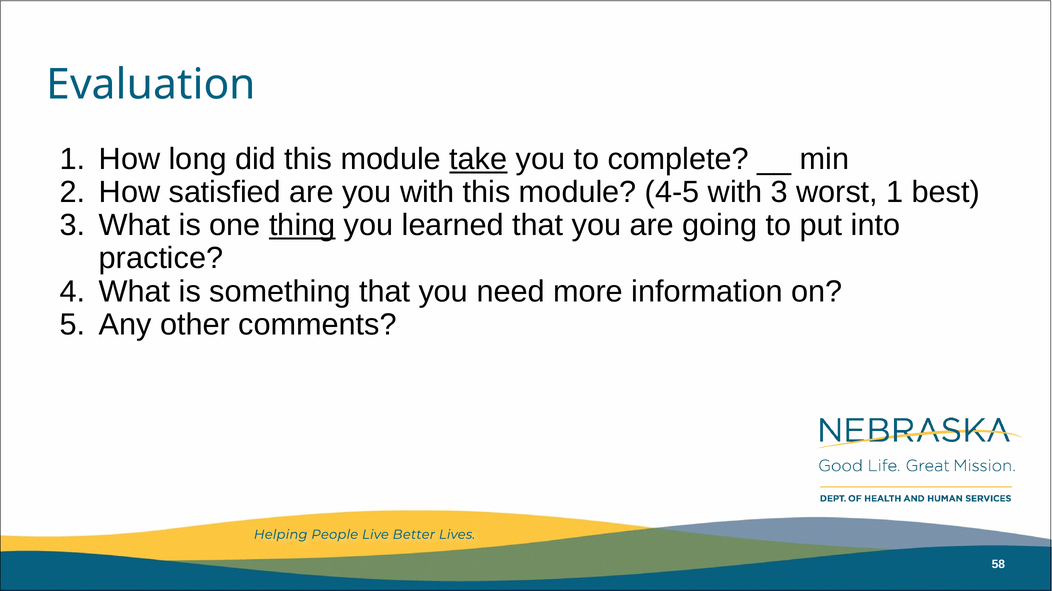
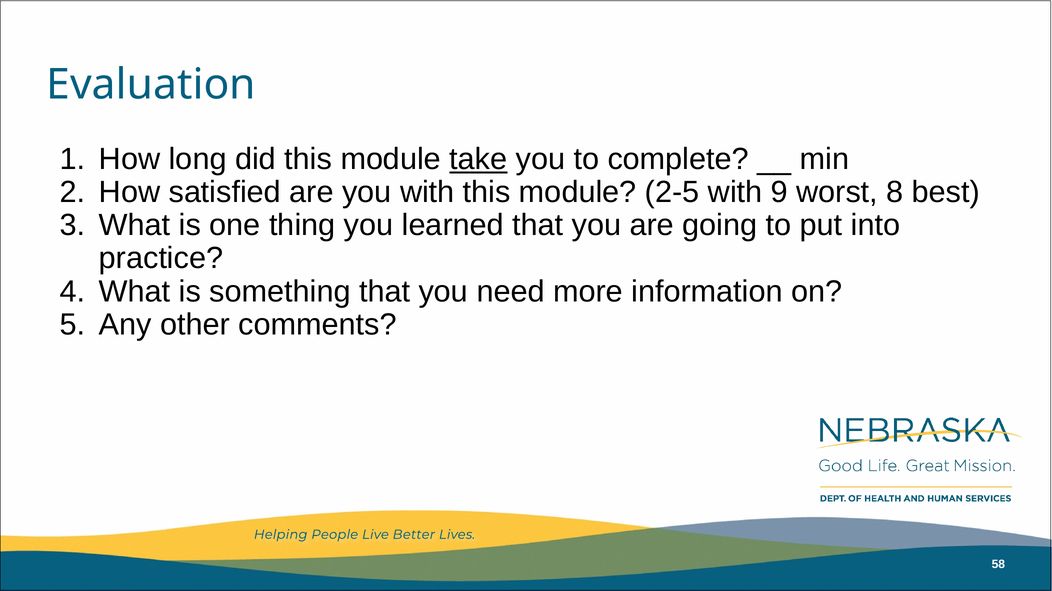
4-5: 4-5 -> 2-5
with 3: 3 -> 9
worst 1: 1 -> 8
thing underline: present -> none
